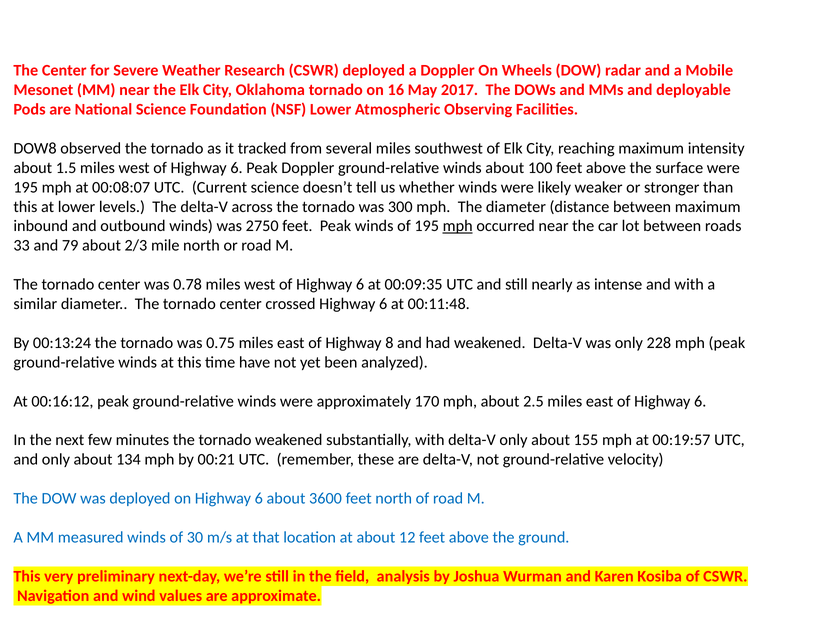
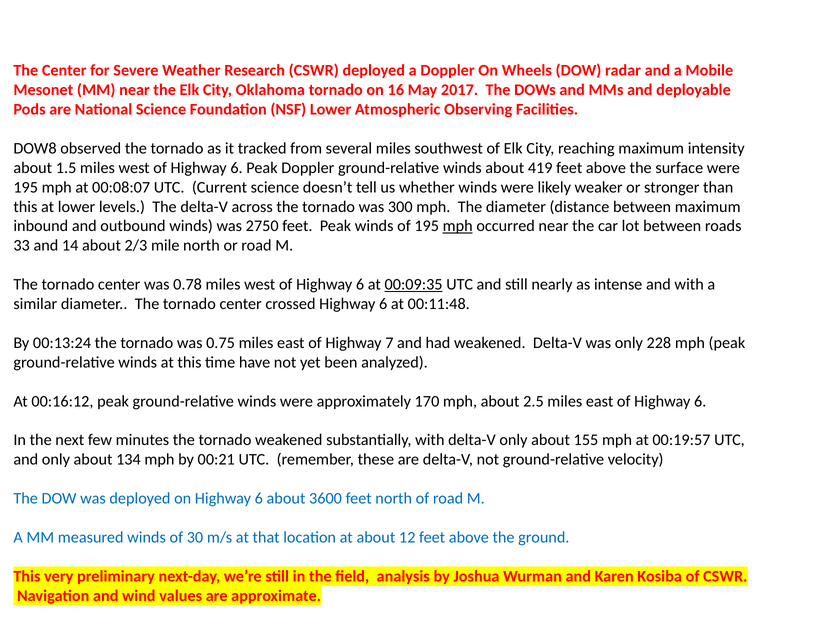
100: 100 -> 419
79: 79 -> 14
00:09:35 underline: none -> present
8: 8 -> 7
